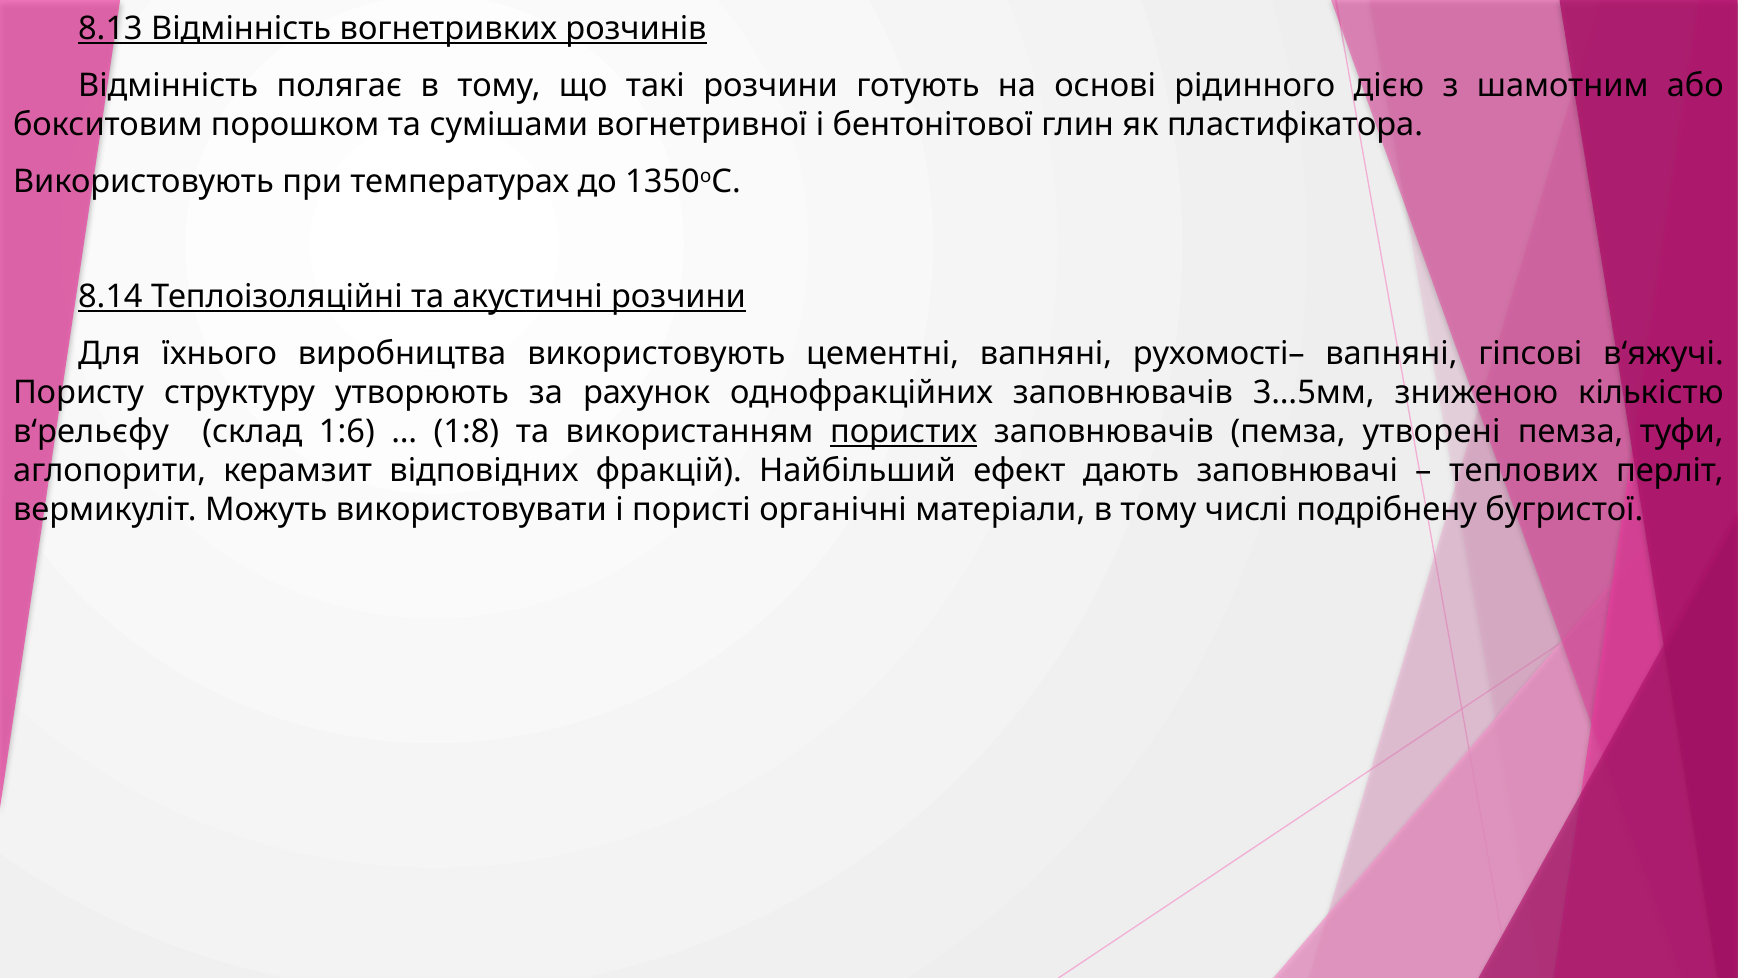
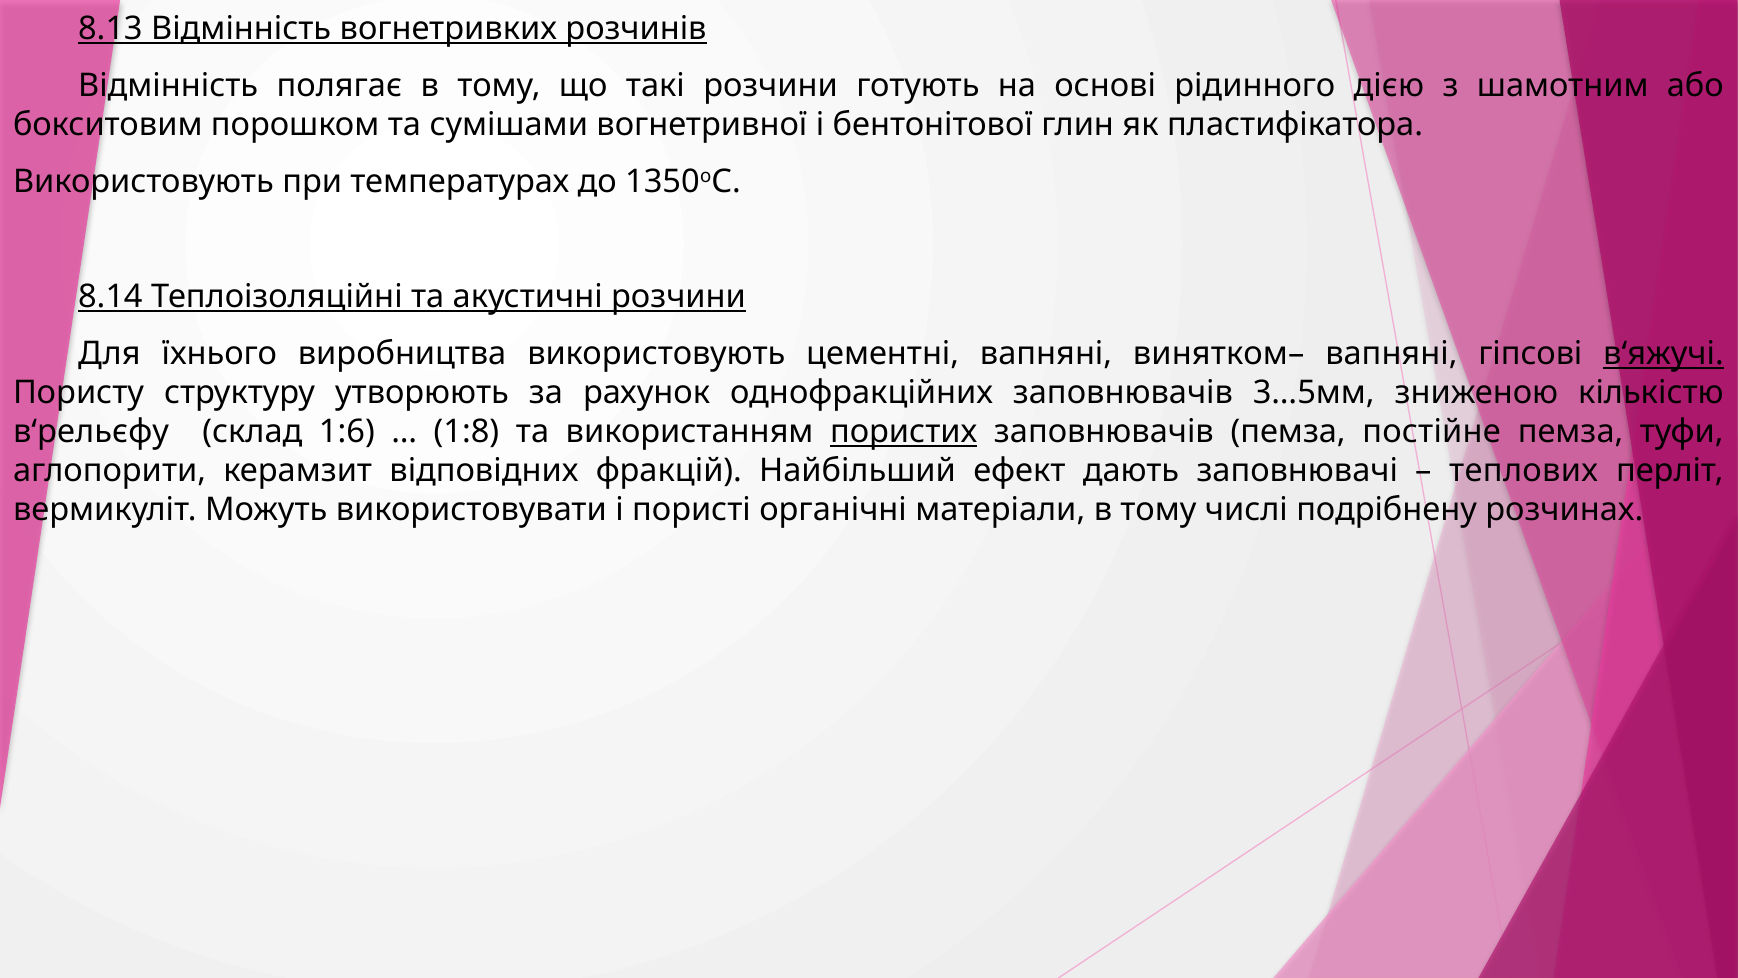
рухомості–: рухомості– -> винятком–
в‘яжучі underline: none -> present
утворені: утворені -> постійне
бугристої: бугристої -> розчинах
